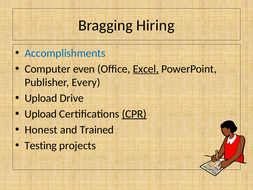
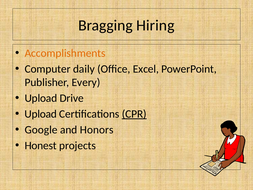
Accomplishments colour: blue -> orange
even: even -> daily
Excel underline: present -> none
Honest: Honest -> Google
Trained: Trained -> Honors
Testing: Testing -> Honest
